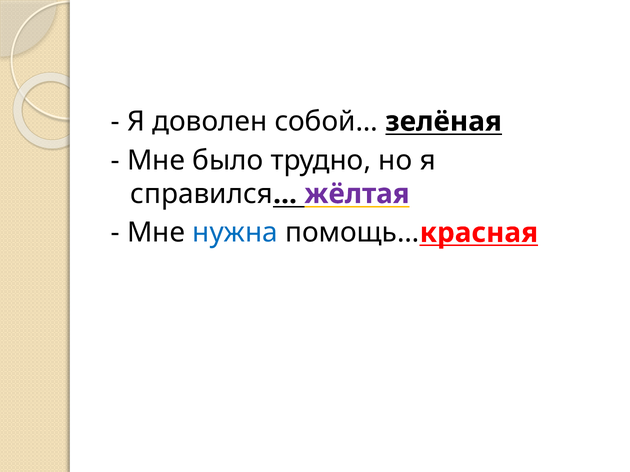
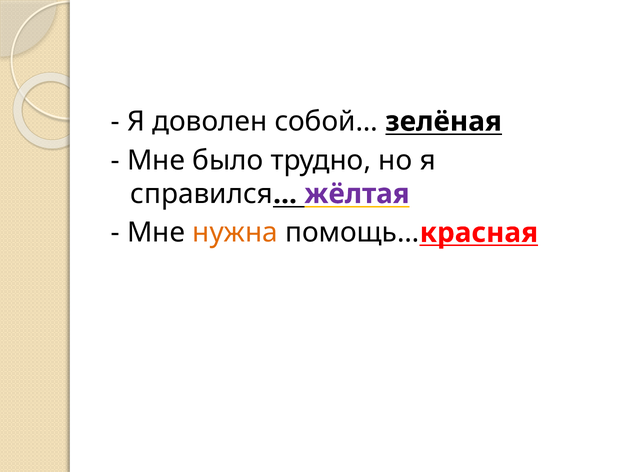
нужна colour: blue -> orange
